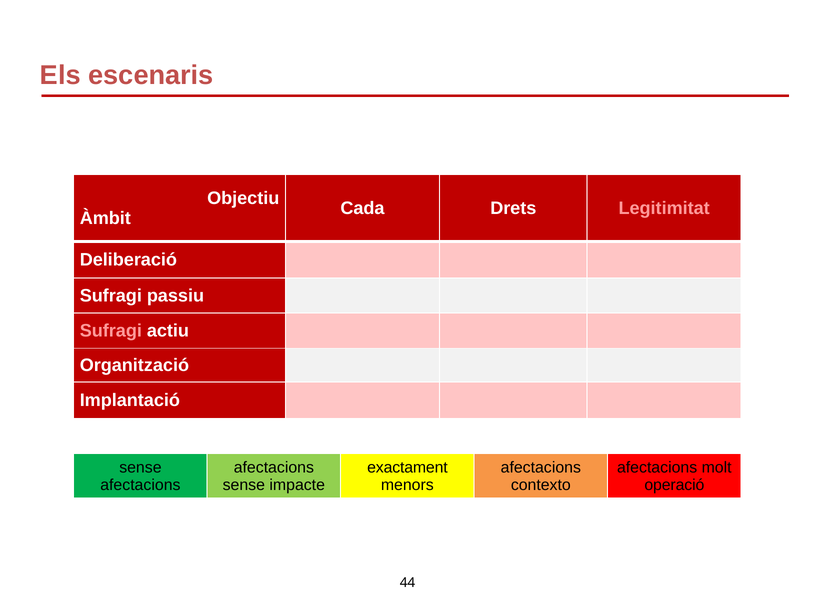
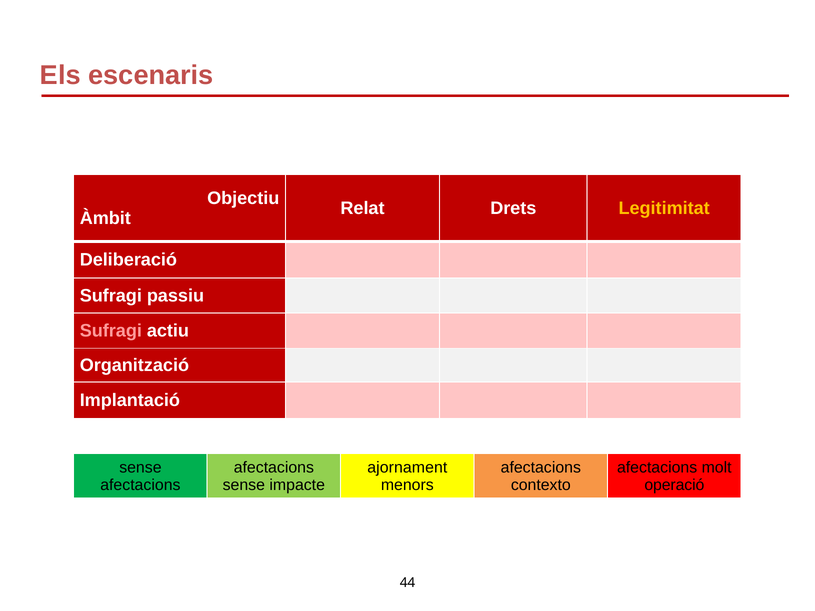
Cada: Cada -> Relat
Legitimitat colour: pink -> yellow
exactament: exactament -> ajornament
